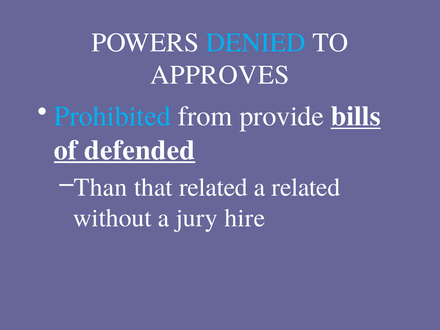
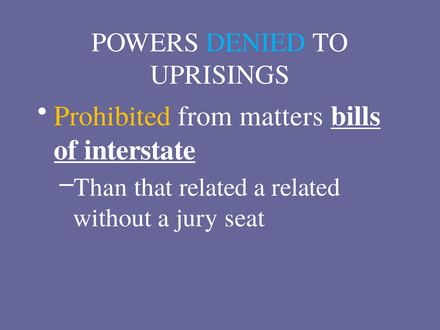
APPROVES: APPROVES -> UPRISINGS
Prohibited colour: light blue -> yellow
provide: provide -> matters
defended: defended -> interstate
hire: hire -> seat
